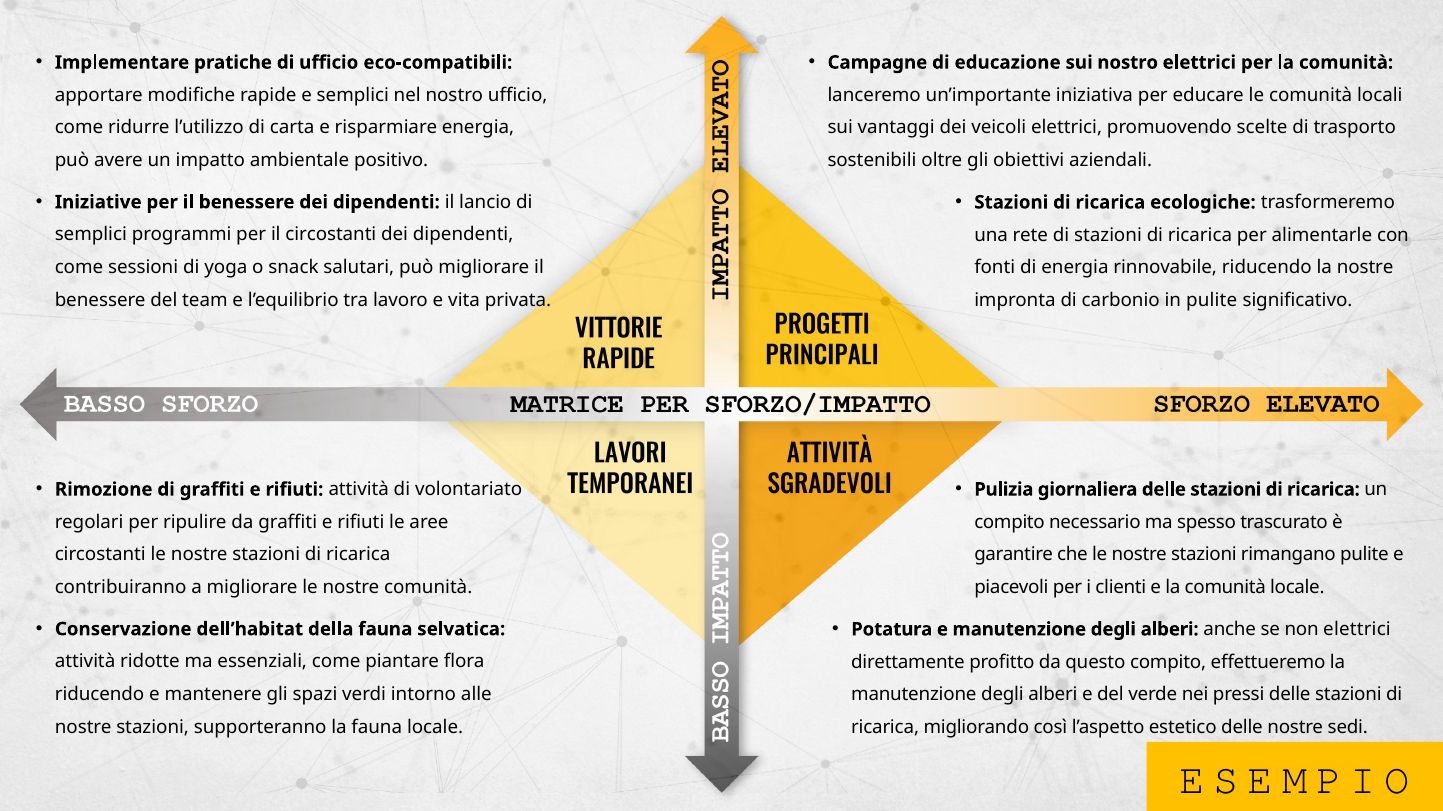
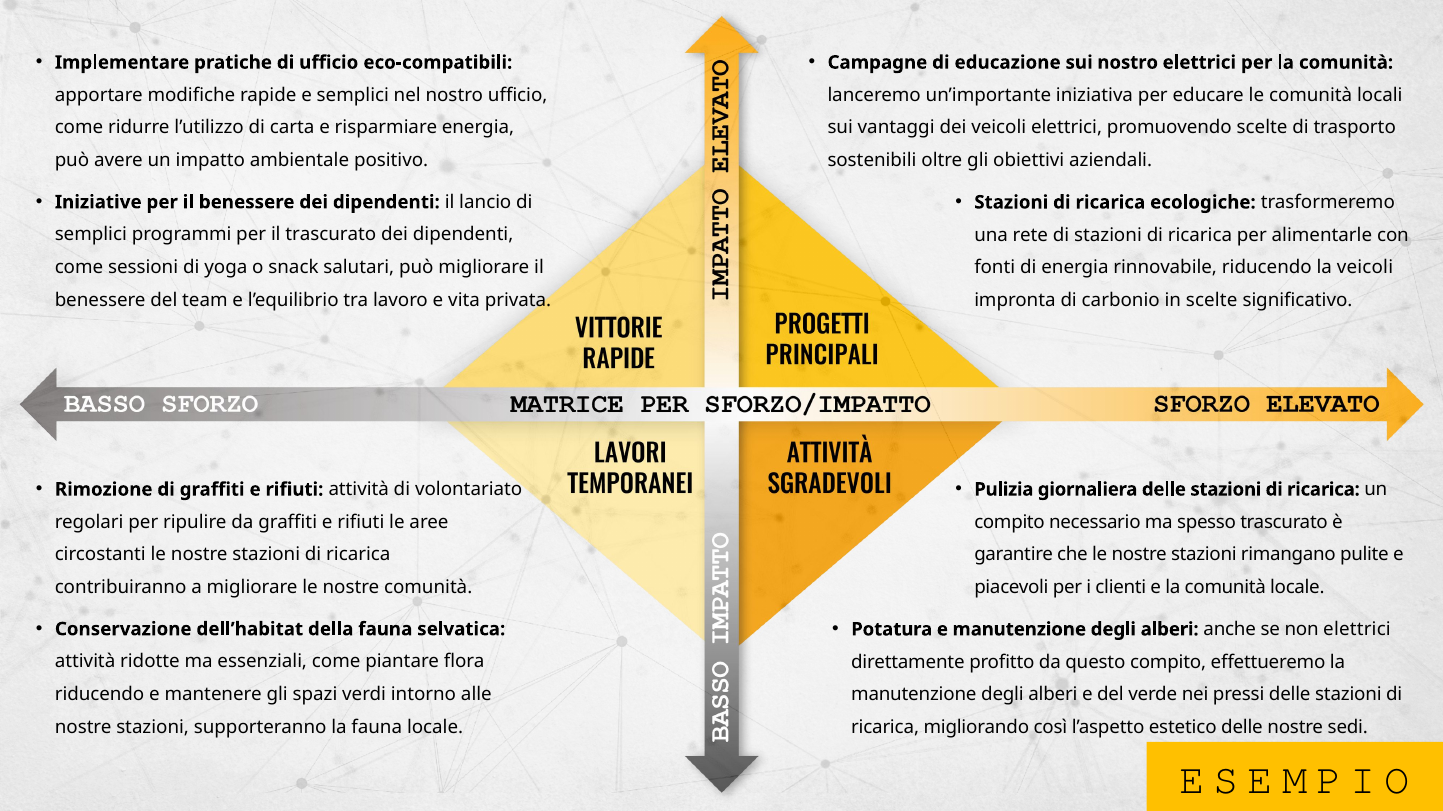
il circostanti: circostanti -> trascurato
la nostre: nostre -> veicoli
in pulite: pulite -> scelte
